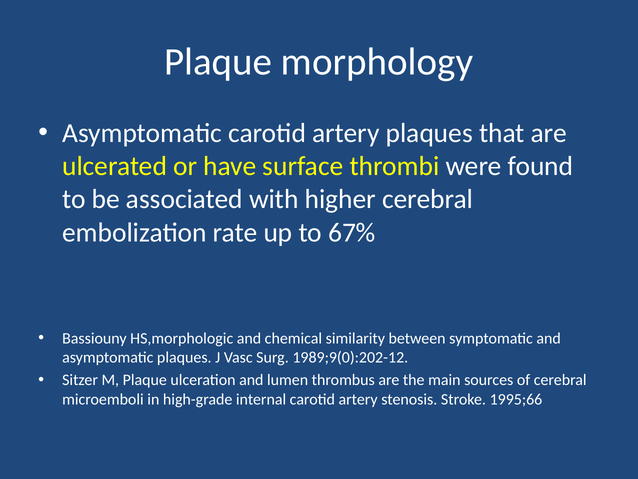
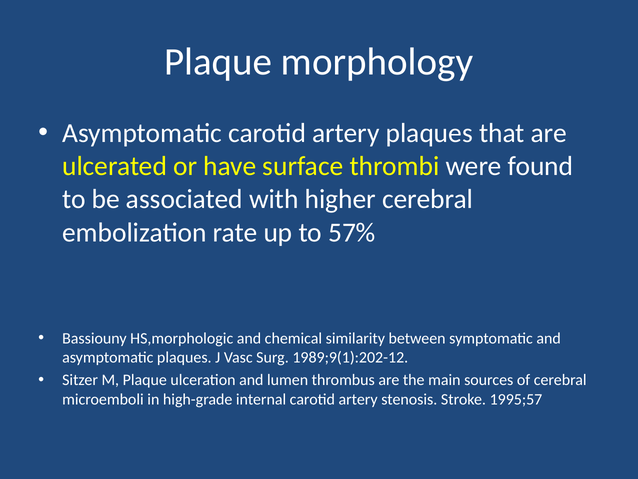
67%: 67% -> 57%
1989;9(0):202-12: 1989;9(0):202-12 -> 1989;9(1):202-12
1995;66: 1995;66 -> 1995;57
